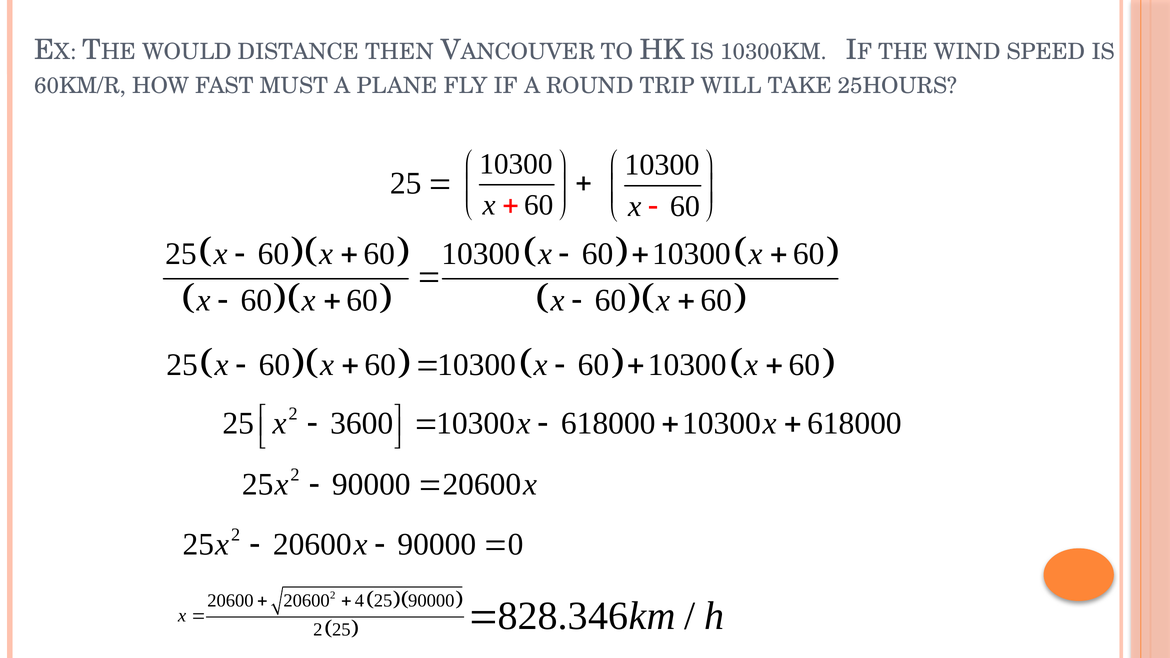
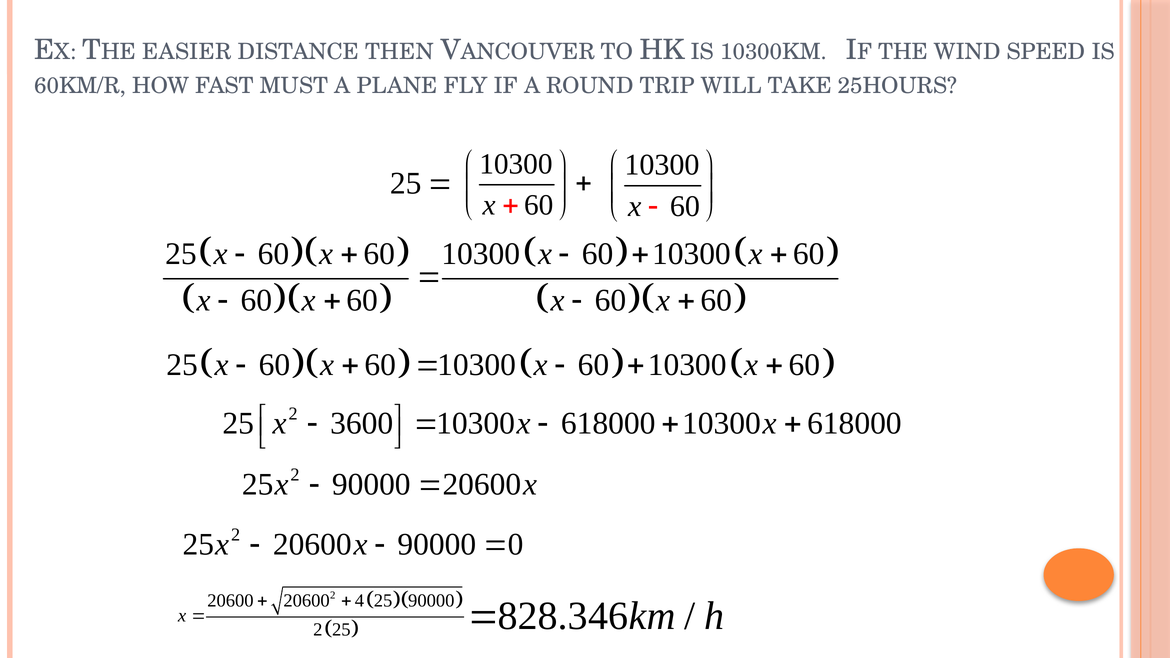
WOULD: WOULD -> EASIER
